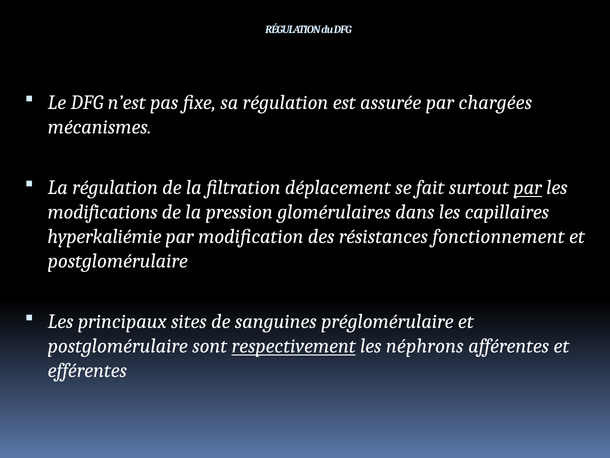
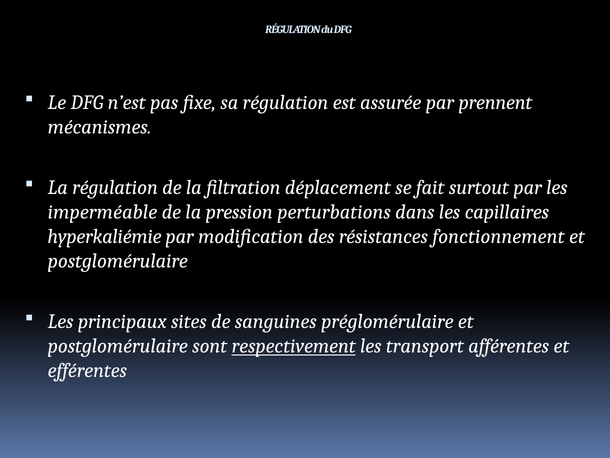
chargées: chargées -> prennent
par at (528, 187) underline: present -> none
modifications: modifications -> imperméable
glomérulaires: glomérulaires -> perturbations
néphrons: néphrons -> transport
